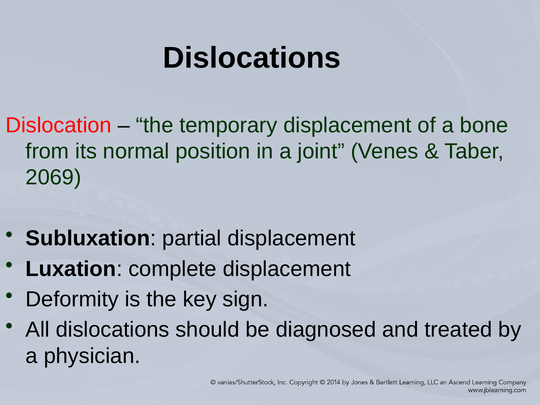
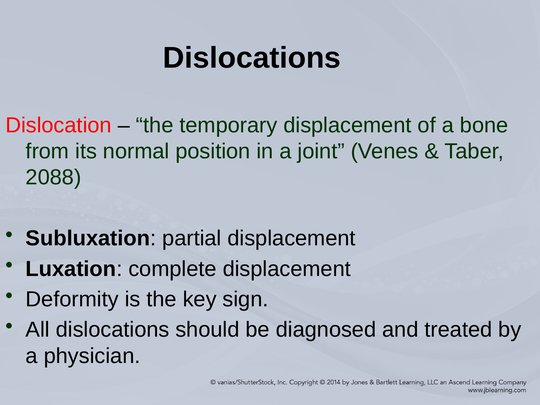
2069: 2069 -> 2088
